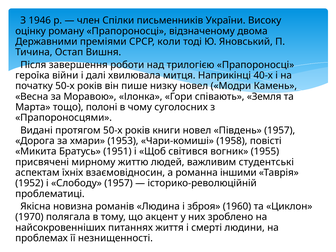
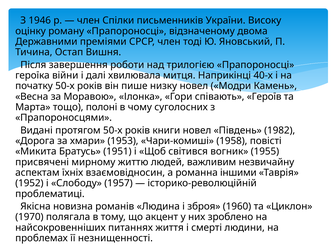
СРСР коли: коли -> член
Земля: Земля -> Героїв
Південь 1957: 1957 -> 1982
студентські: студентські -> незвичайну
